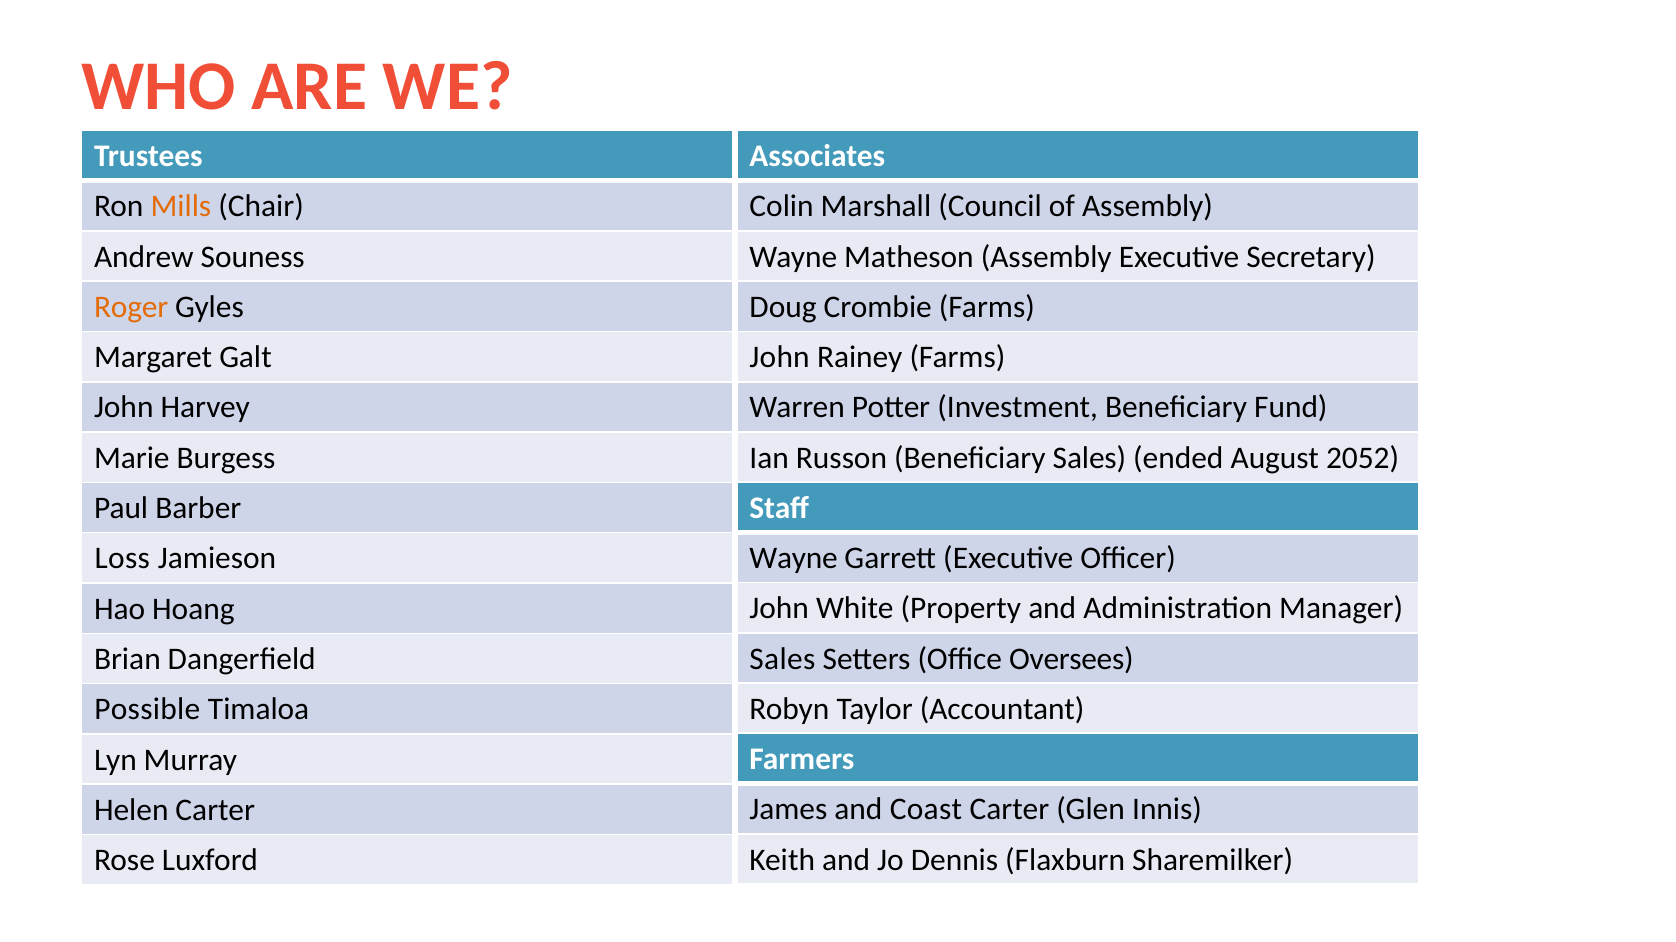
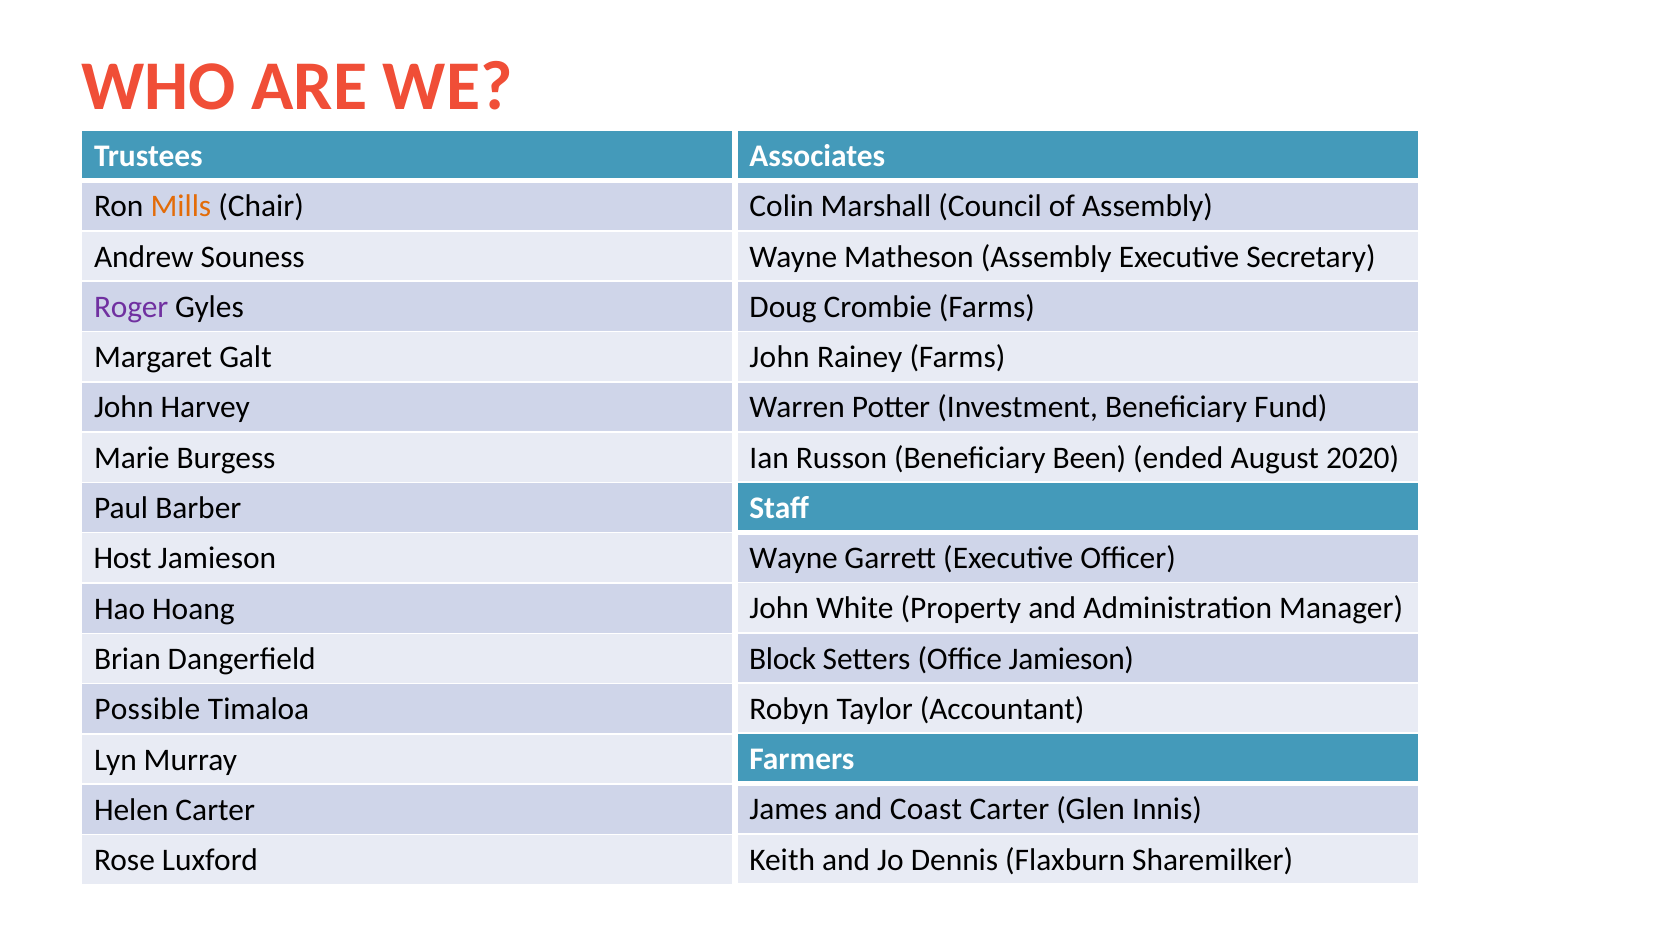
Roger colour: orange -> purple
Beneficiary Sales: Sales -> Been
2052: 2052 -> 2020
Loss: Loss -> Host
Sales at (782, 659): Sales -> Block
Office Oversees: Oversees -> Jamieson
